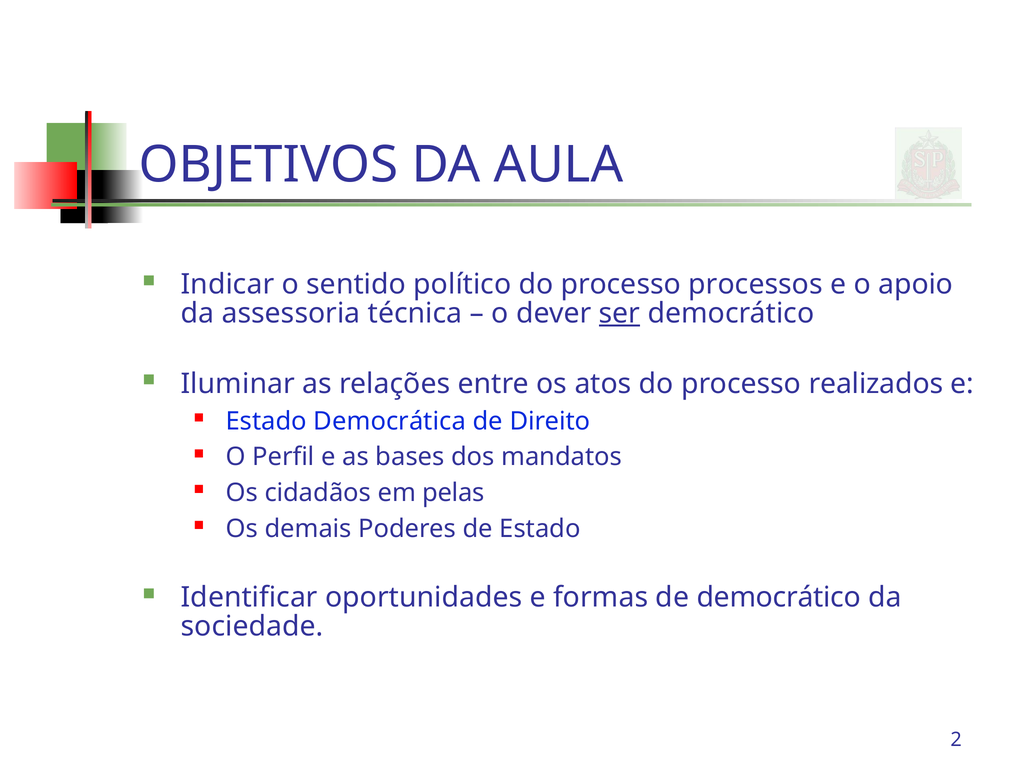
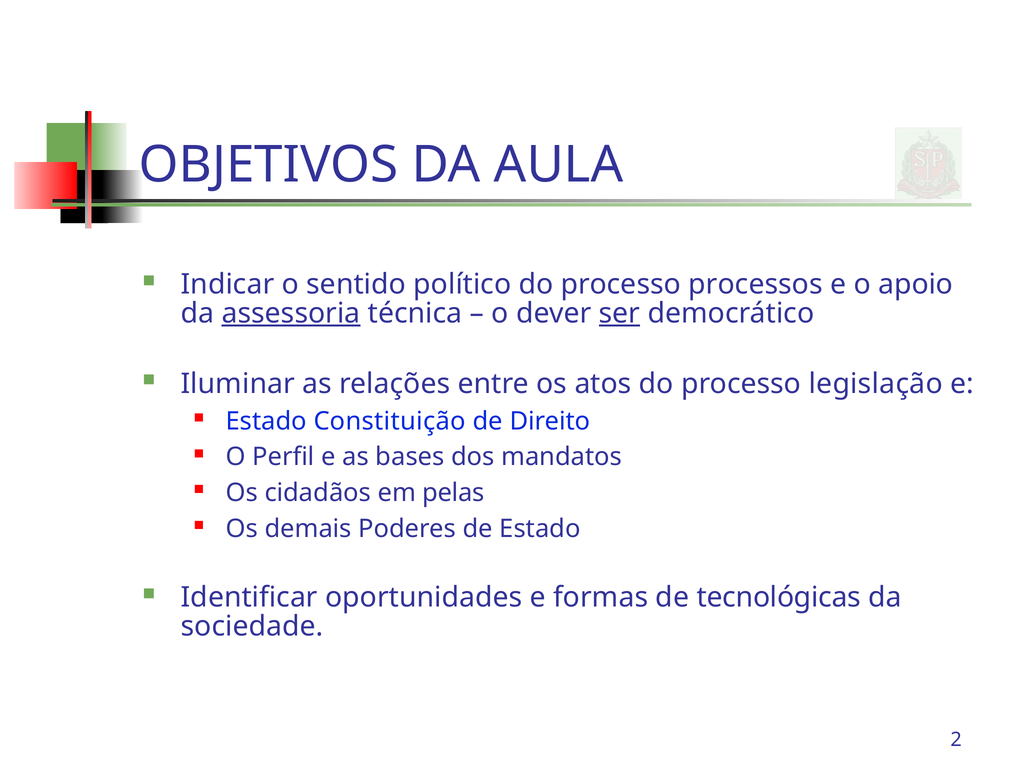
assessoria underline: none -> present
realizados: realizados -> legislação
Democrática: Democrática -> Constituição
de democrático: democrático -> tecnológicas
